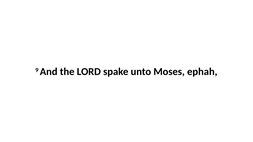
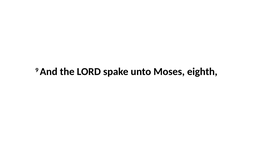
ephah: ephah -> eighth
